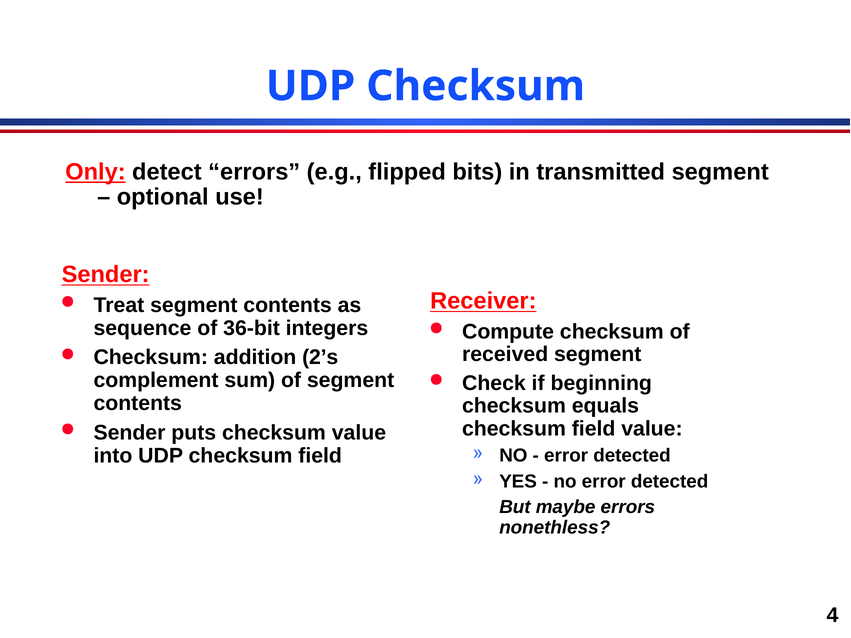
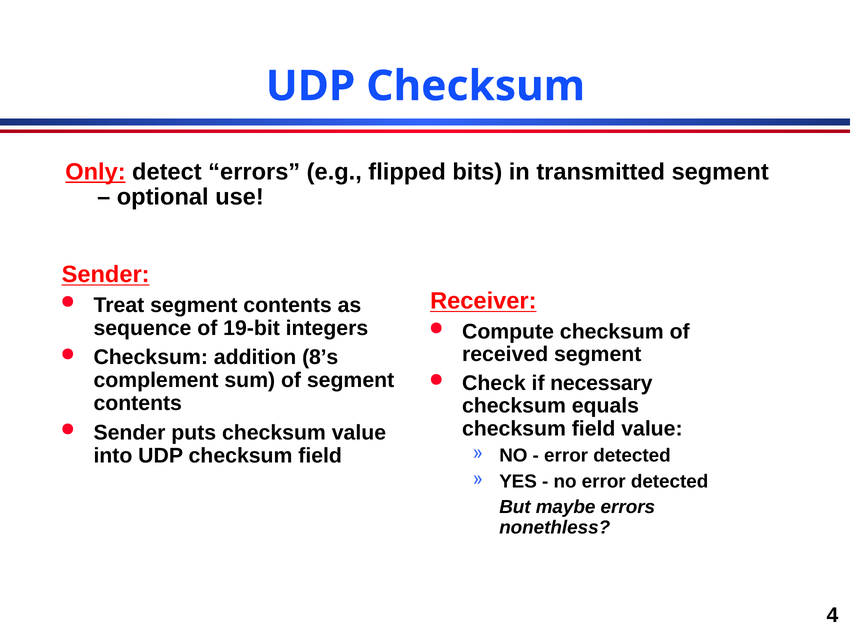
36-bit: 36-bit -> 19-bit
2’s: 2’s -> 8’s
beginning: beginning -> necessary
